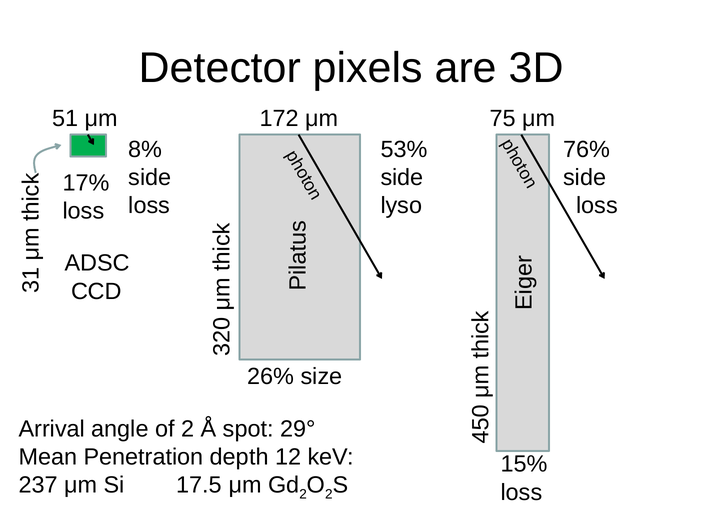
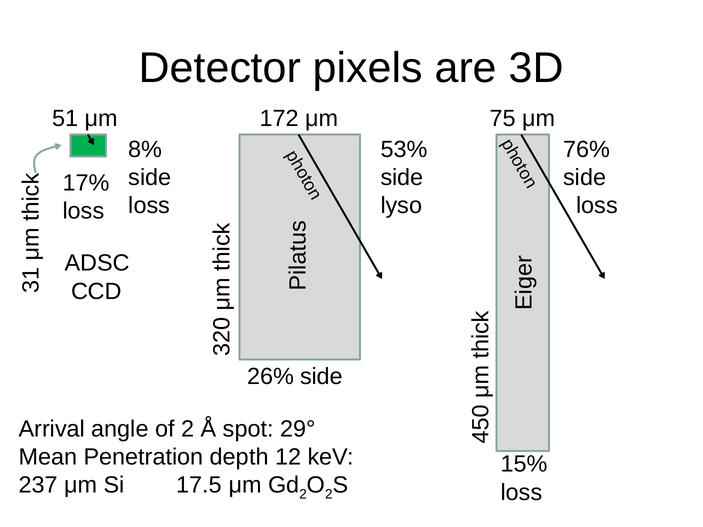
26% size: size -> side
